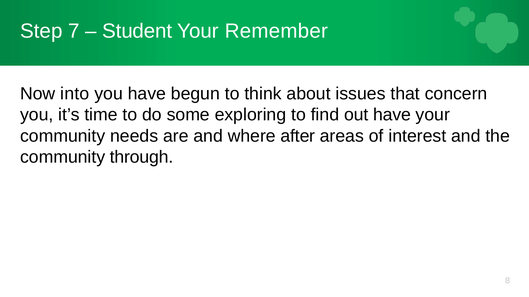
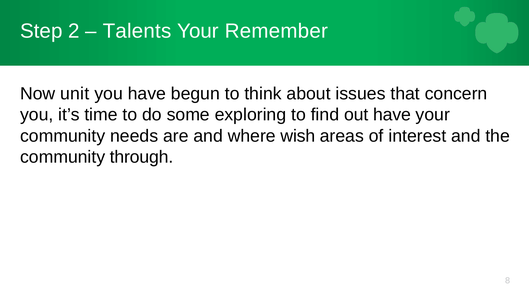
7: 7 -> 2
Student: Student -> Talents
into: into -> unit
after: after -> wish
